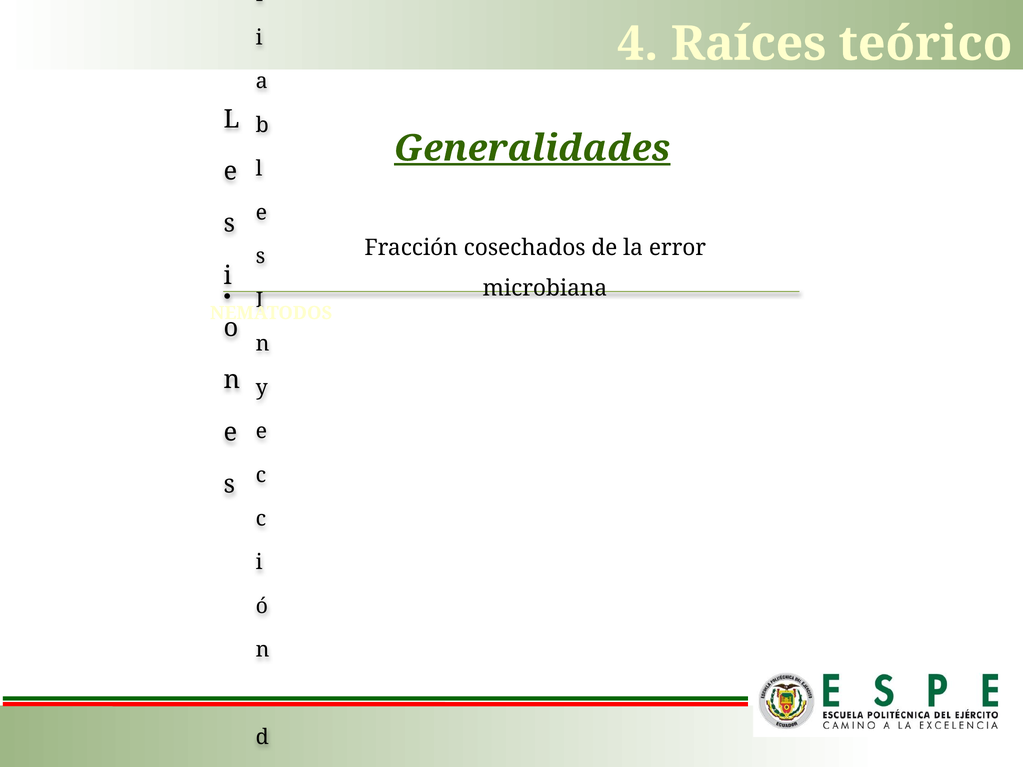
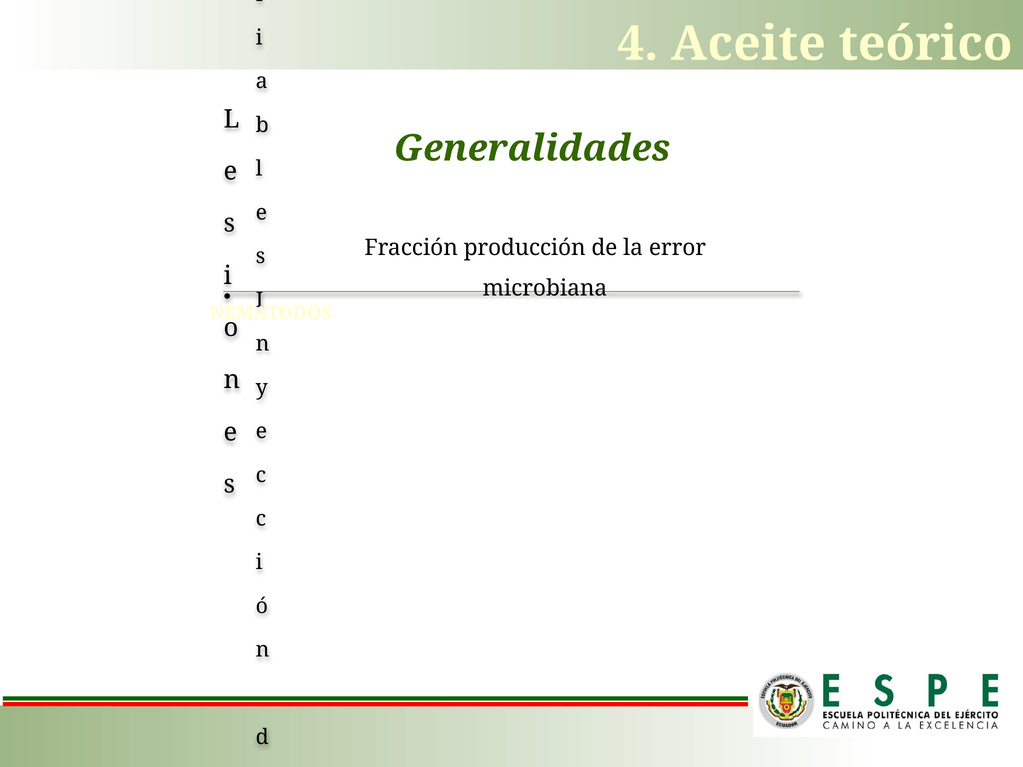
Raíces: Raíces -> Aceite
Generalidades underline: present -> none
cosechados: cosechados -> producción
